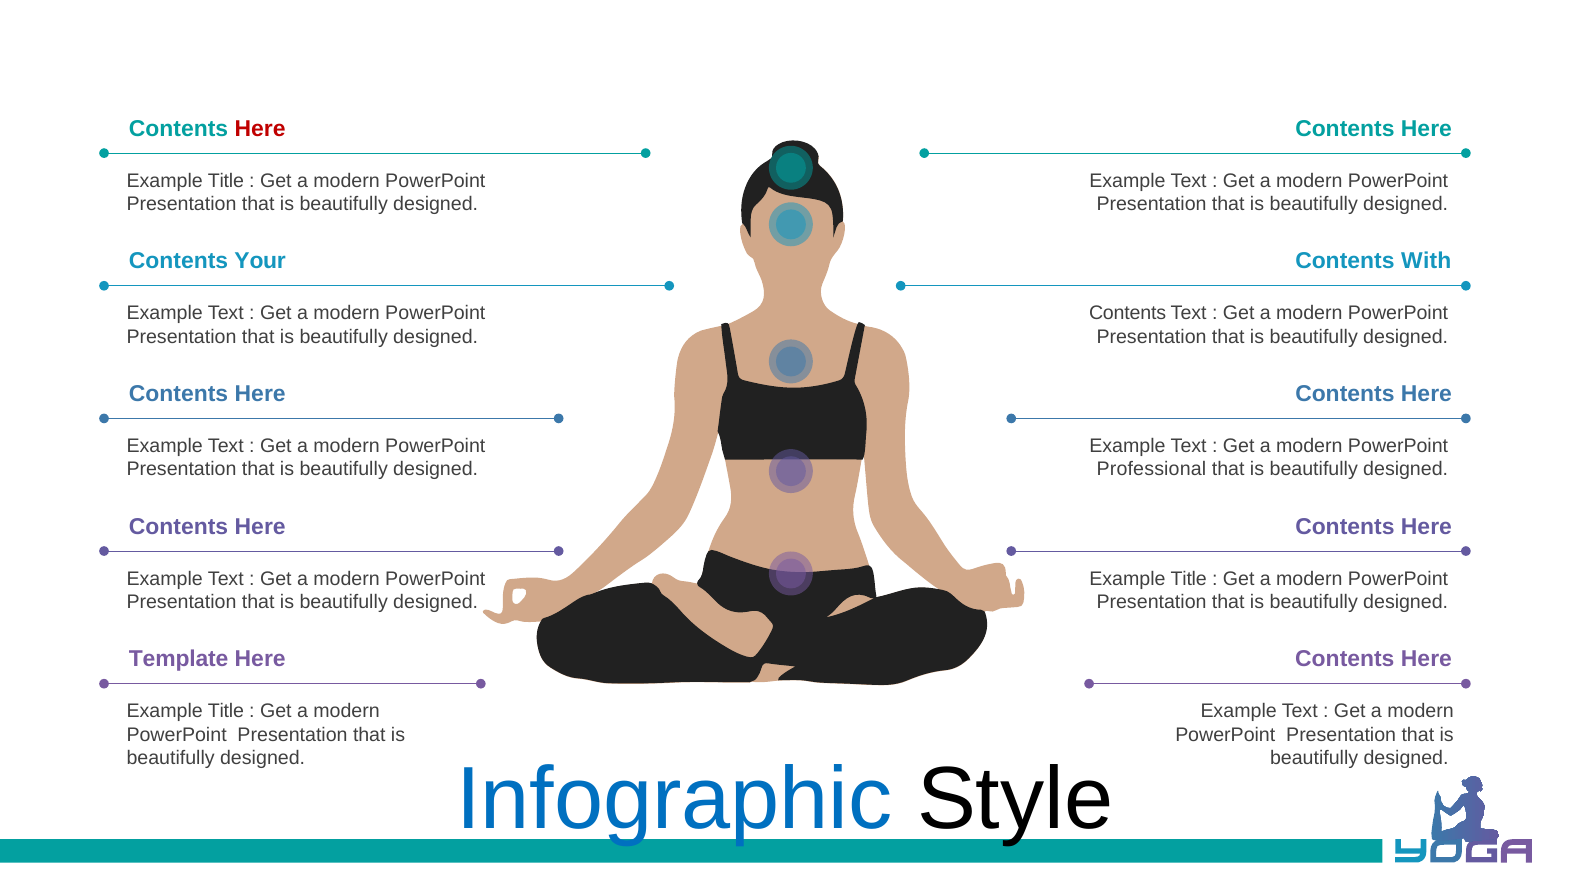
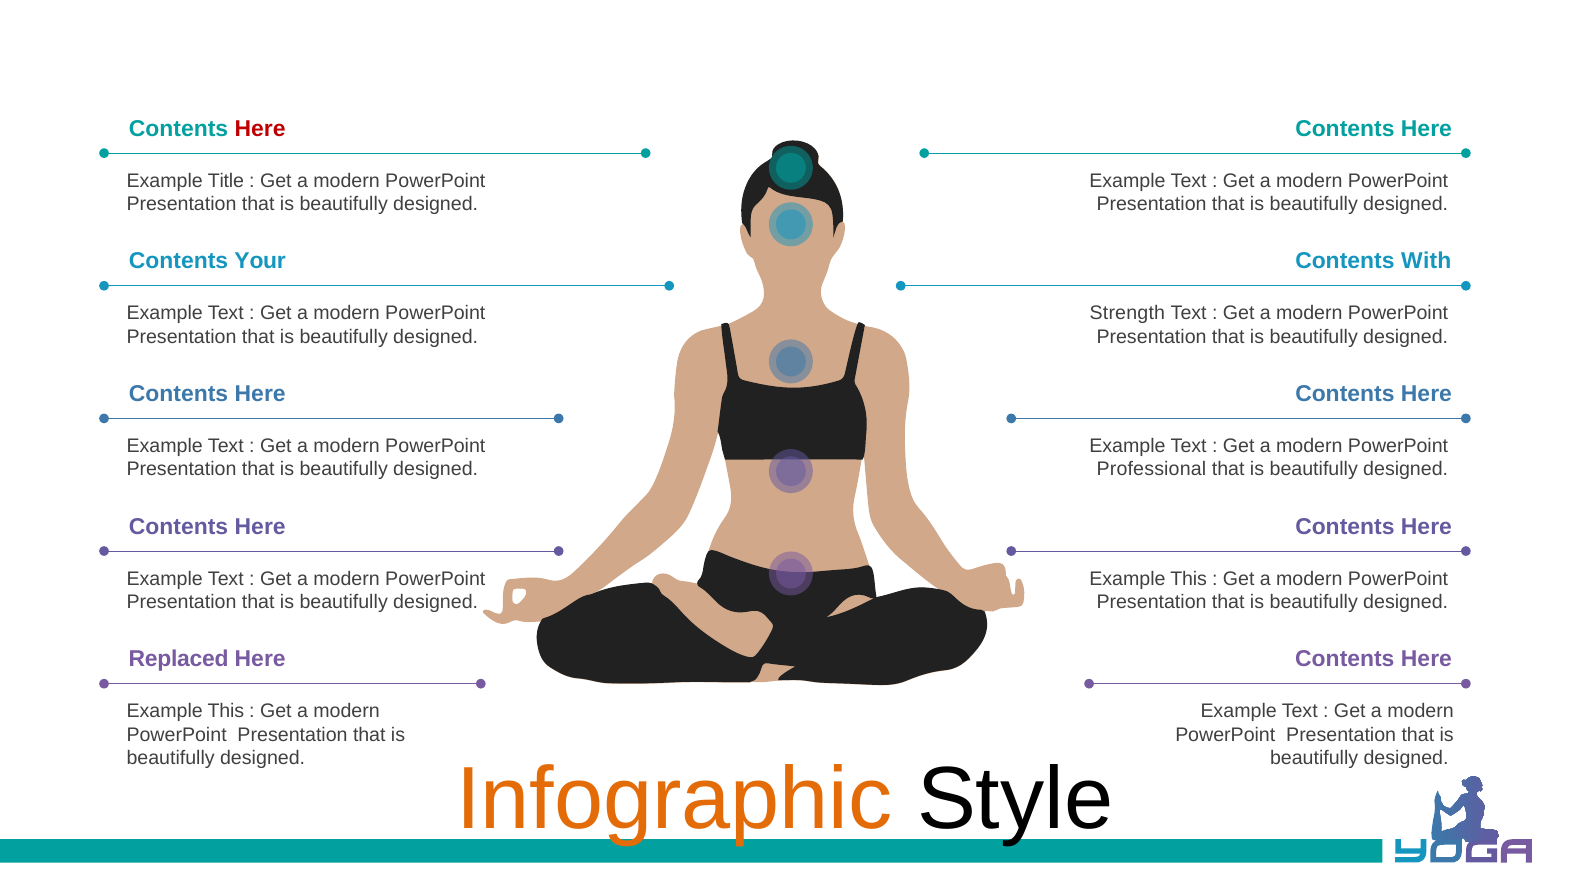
Contents at (1128, 313): Contents -> Strength
Title at (1189, 579): Title -> This
Template: Template -> Replaced
Title at (226, 711): Title -> This
Infographic colour: blue -> orange
